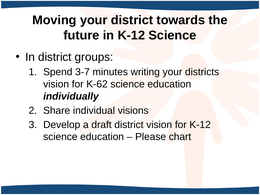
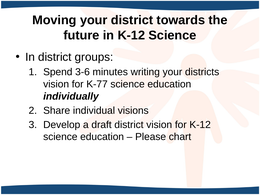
3-7: 3-7 -> 3-6
K-62: K-62 -> K-77
